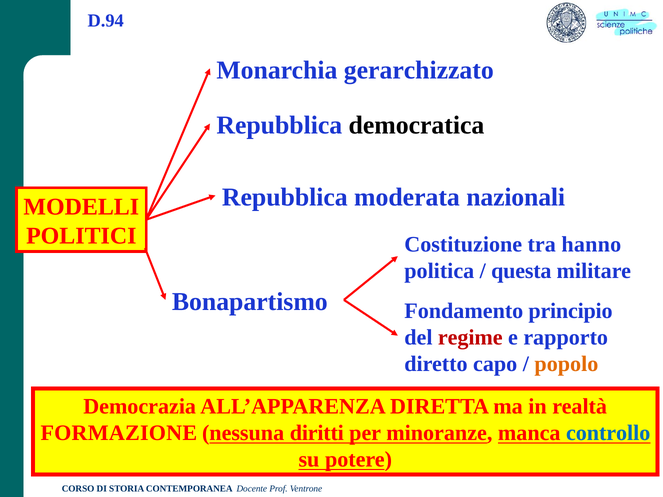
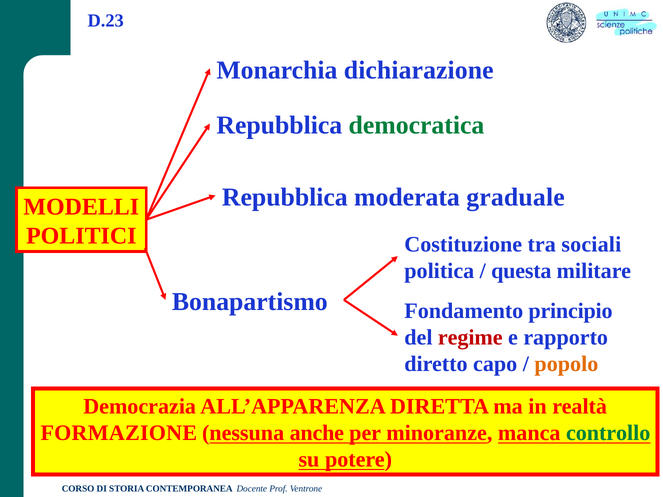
D.94: D.94 -> D.23
gerarchizzato: gerarchizzato -> dichiarazione
democratica colour: black -> green
nazionali: nazionali -> graduale
hanno: hanno -> sociali
diritti: diritti -> anche
controllo colour: blue -> green
